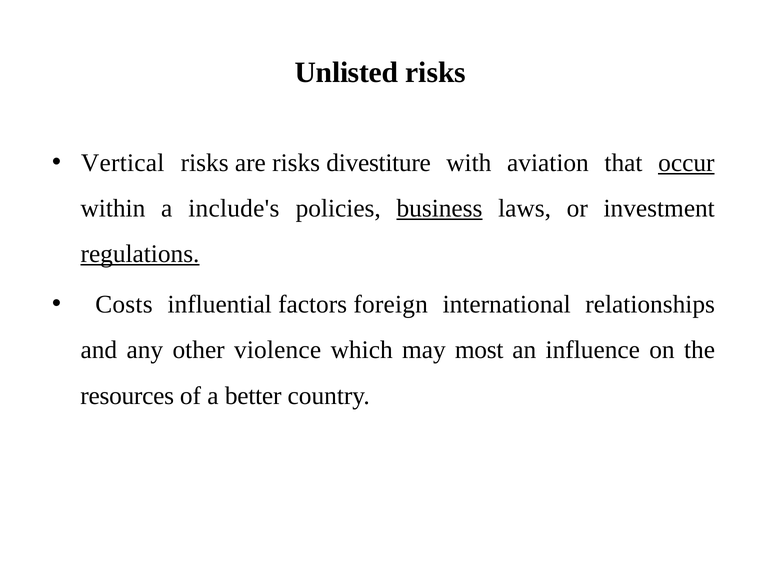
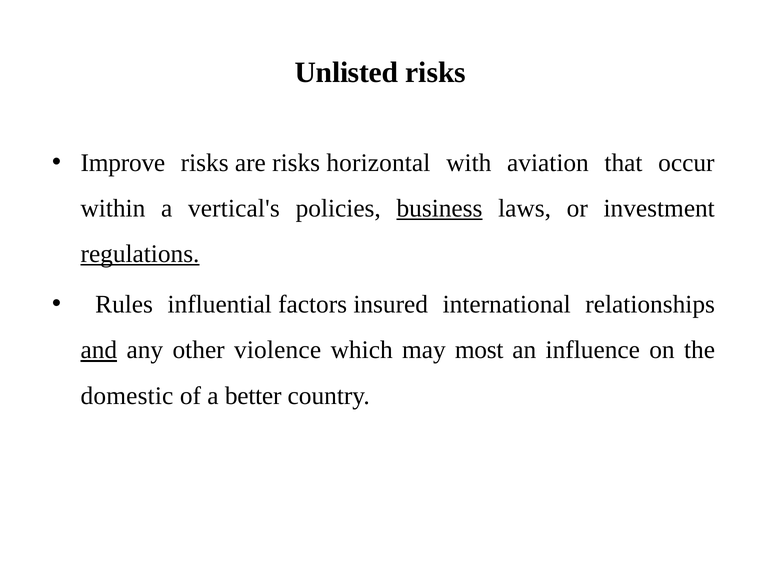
Vertical: Vertical -> Improve
divestiture: divestiture -> horizontal
occur underline: present -> none
include's: include's -> vertical's
Costs: Costs -> Rules
foreign: foreign -> insured
and underline: none -> present
resources: resources -> domestic
